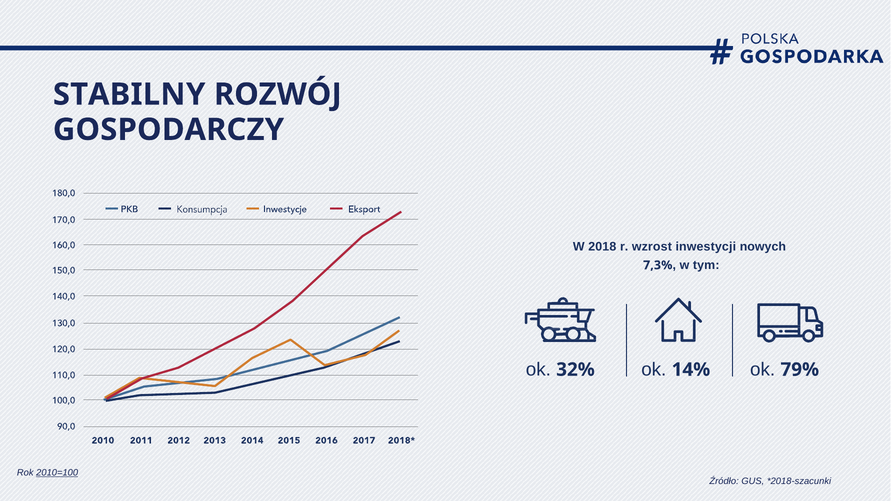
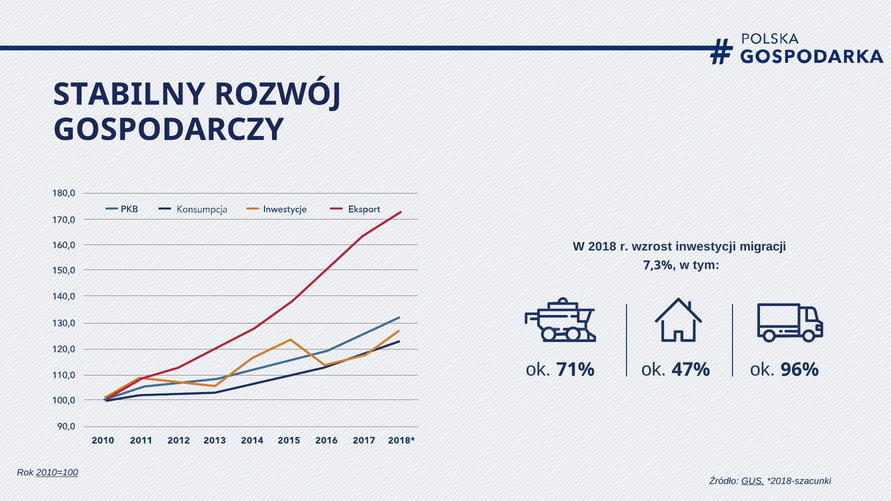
nowych: nowych -> migracji
32%: 32% -> 71%
14%: 14% -> 47%
79%: 79% -> 96%
GUS underline: none -> present
